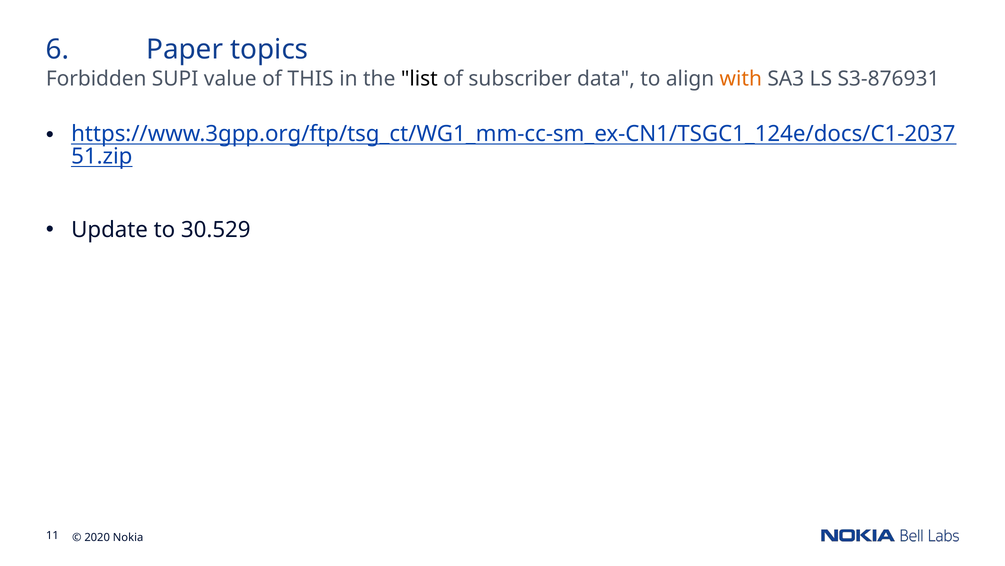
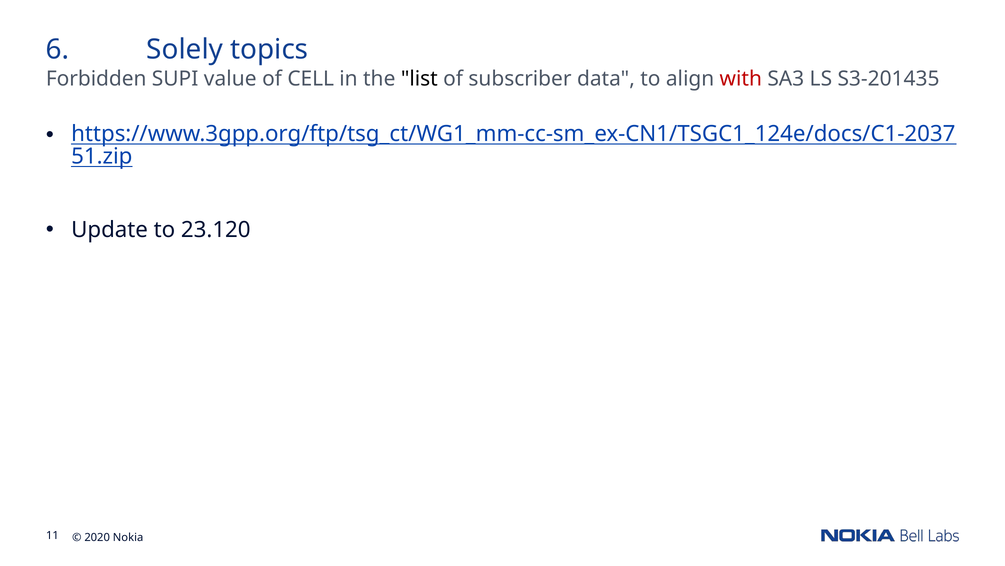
Paper: Paper -> Solely
THIS: THIS -> CELL
with colour: orange -> red
S3-876931: S3-876931 -> S3-201435
30.529: 30.529 -> 23.120
